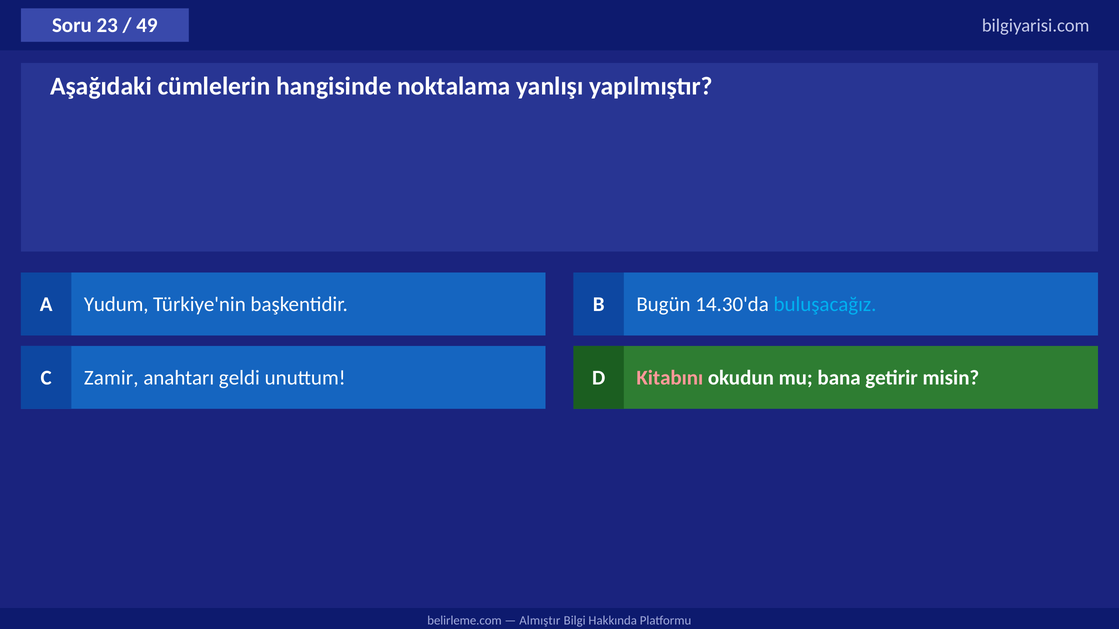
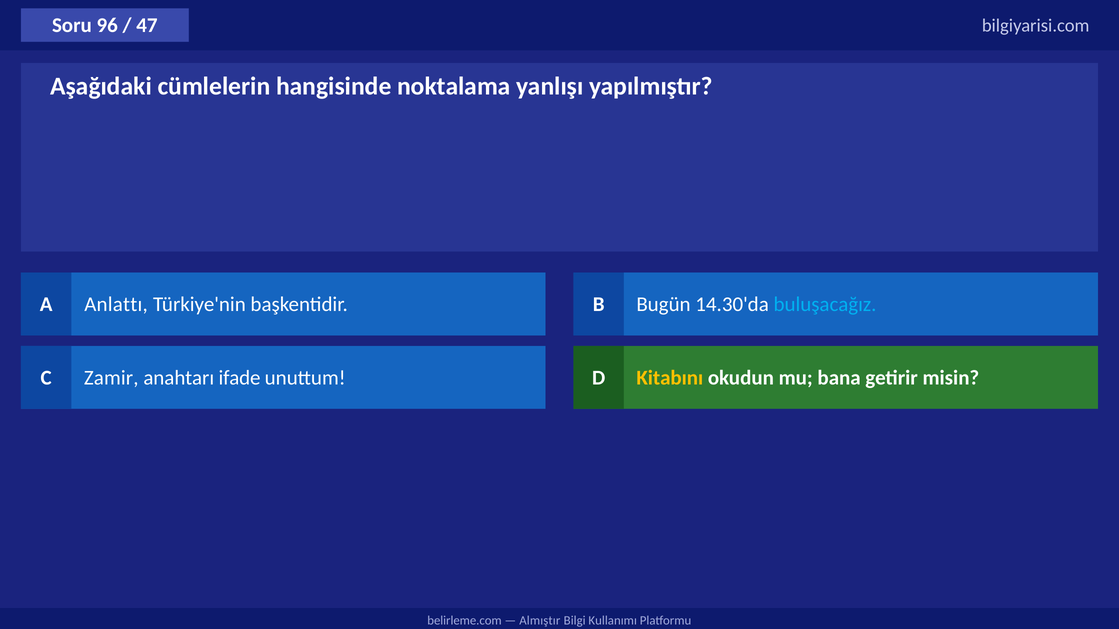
23: 23 -> 96
49: 49 -> 47
Yudum: Yudum -> Anlattı
geldi: geldi -> ifade
Kitabını colour: pink -> yellow
Hakkında: Hakkında -> Kullanımı
